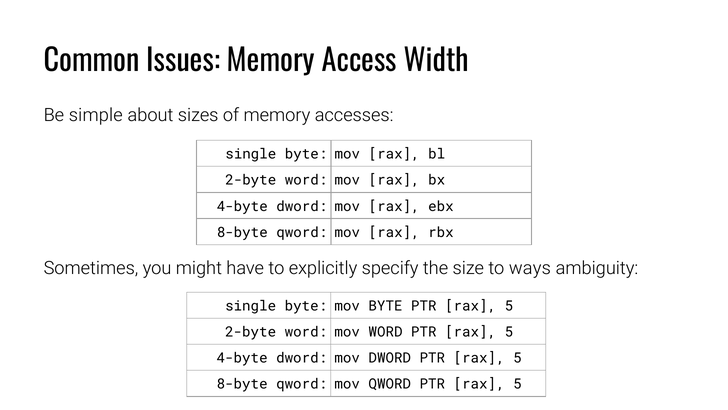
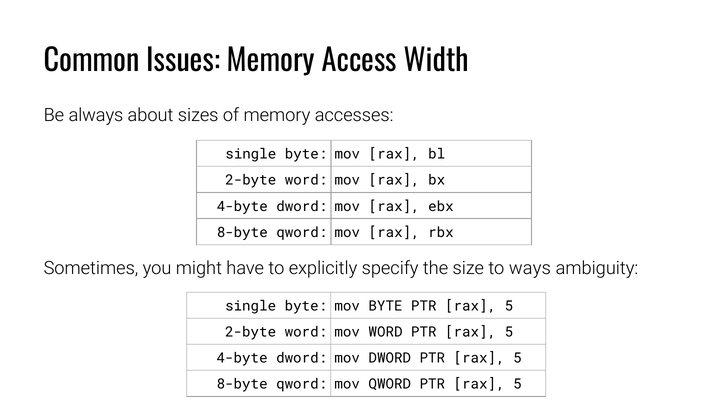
simple: simple -> always
